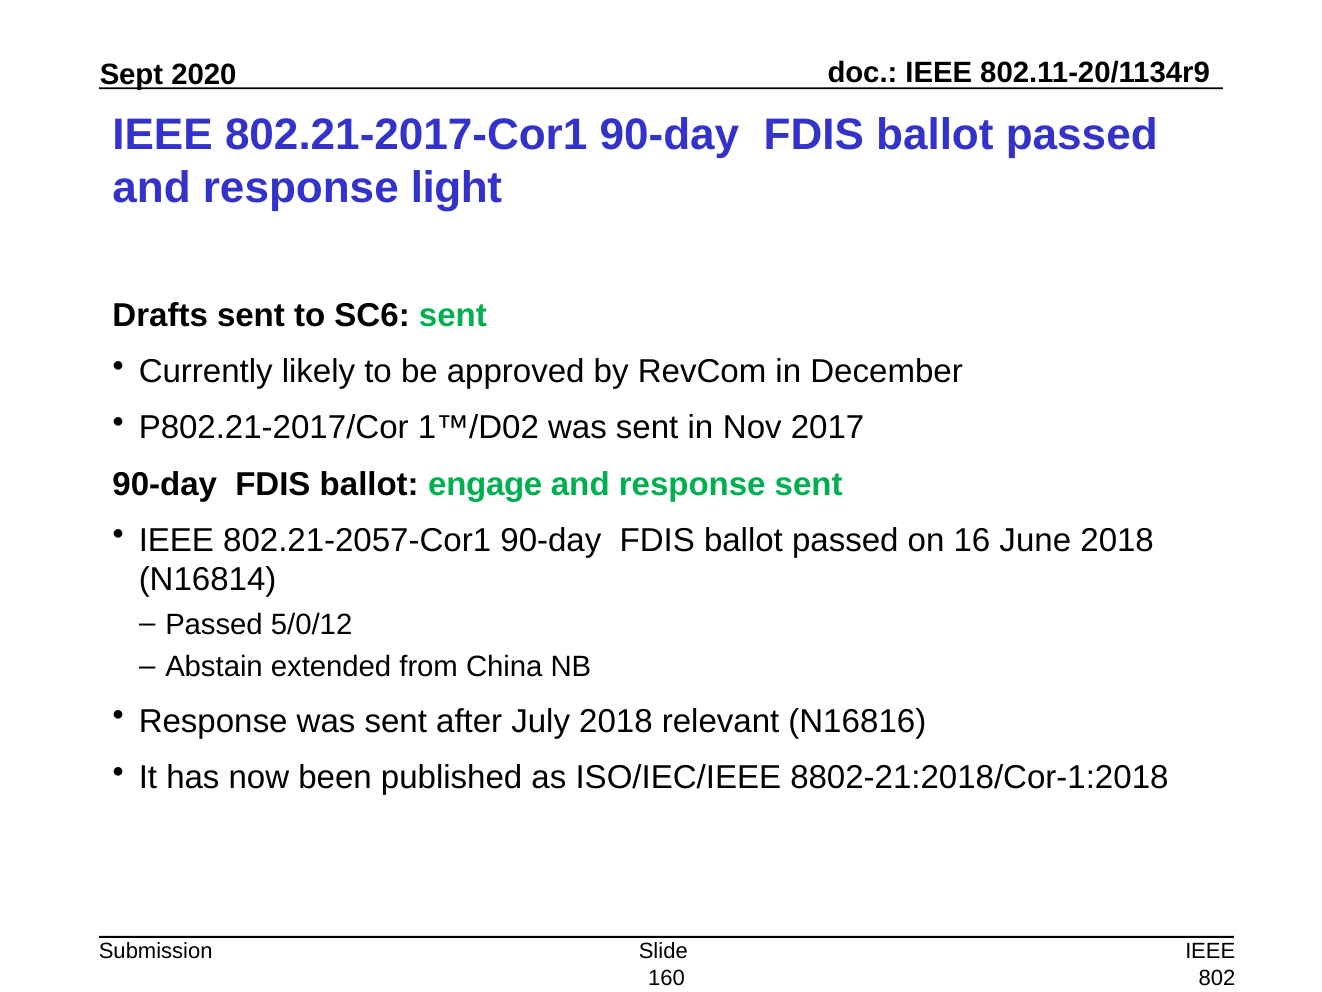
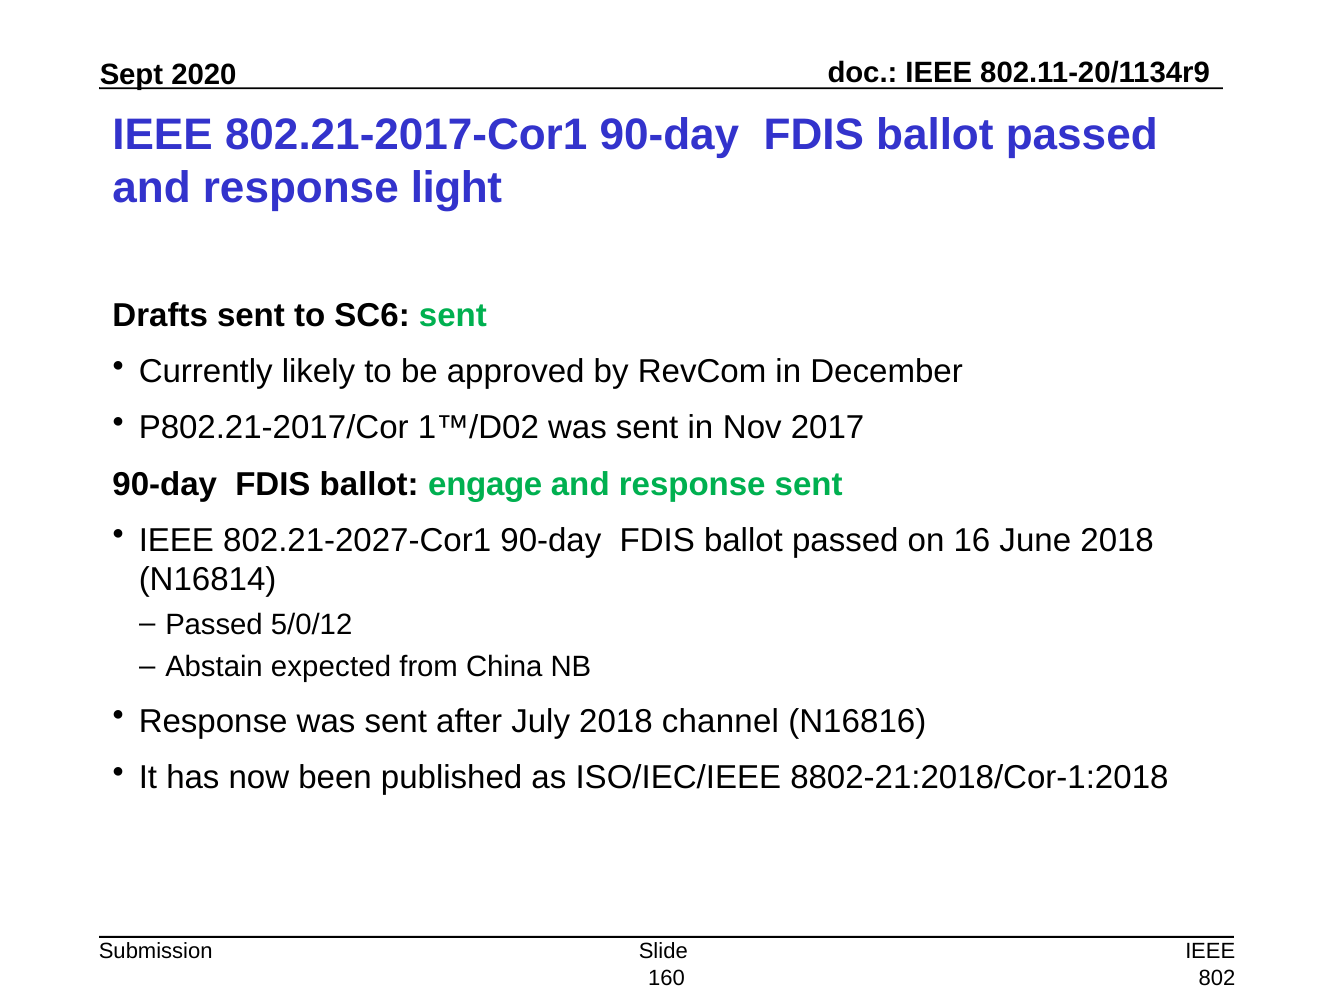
802.21-2057-Cor1: 802.21-2057-Cor1 -> 802.21-2027-Cor1
extended: extended -> expected
relevant: relevant -> channel
